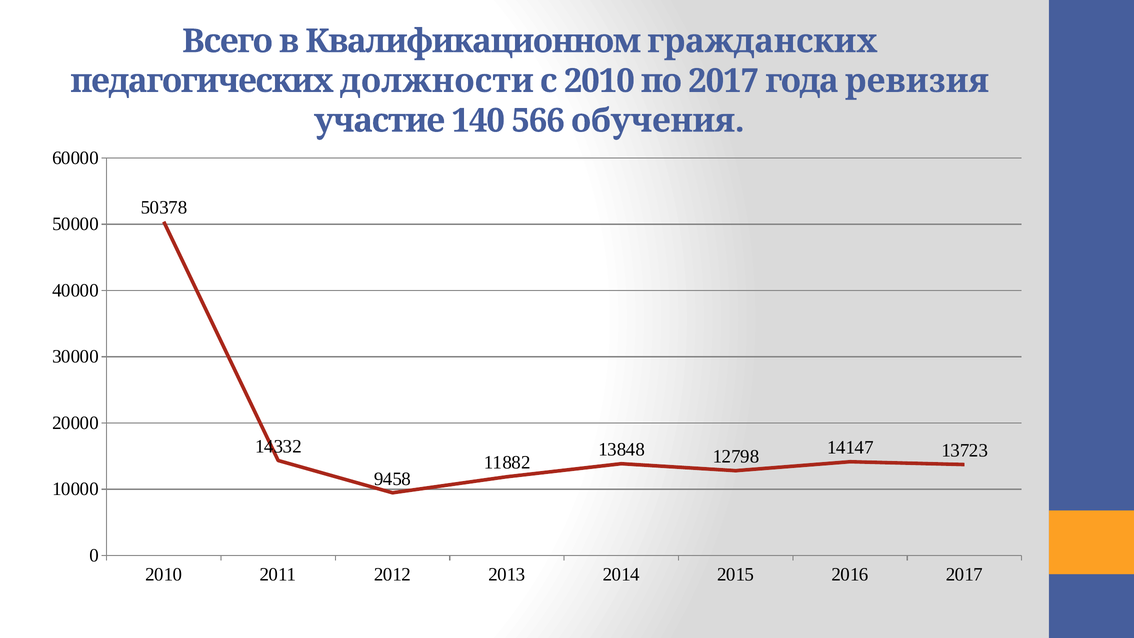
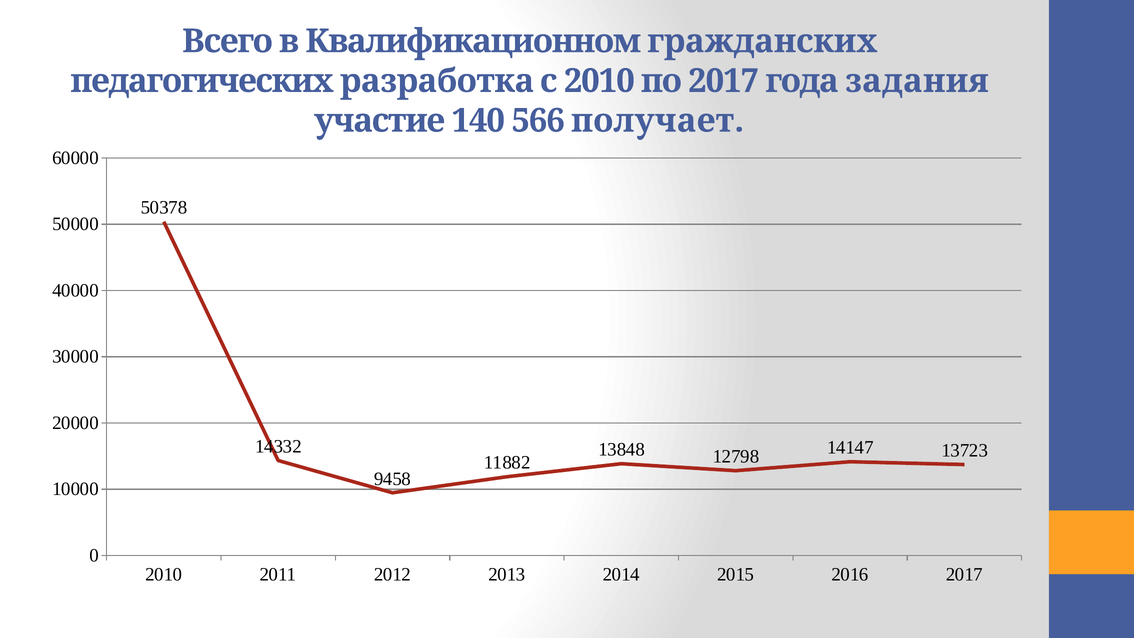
должности: должности -> разработка
ревизия: ревизия -> задания
обучения: обучения -> получает
